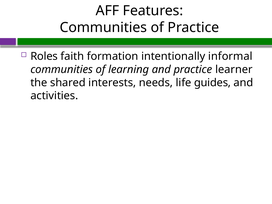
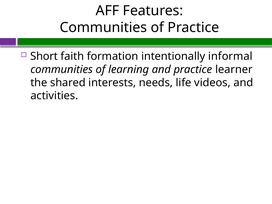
Roles: Roles -> Short
guides: guides -> videos
